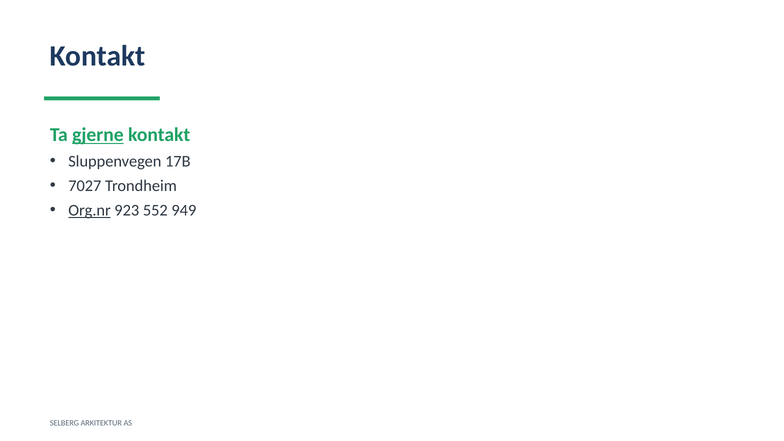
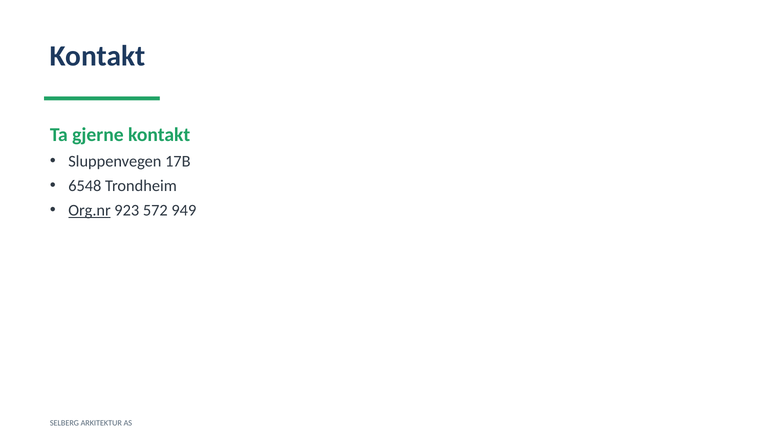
gjerne underline: present -> none
7027: 7027 -> 6548
552: 552 -> 572
